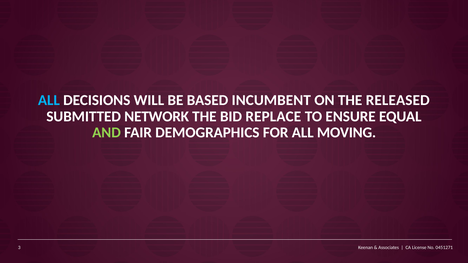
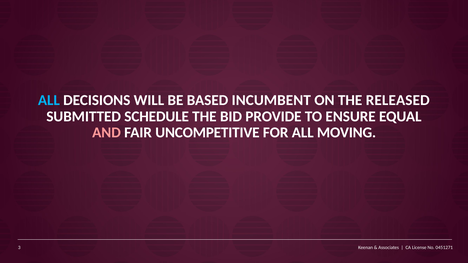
NETWORK: NETWORK -> SCHEDULE
REPLACE: REPLACE -> PROVIDE
AND colour: light green -> pink
DEMOGRAPHICS: DEMOGRAPHICS -> UNCOMPETITIVE
